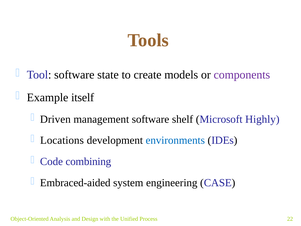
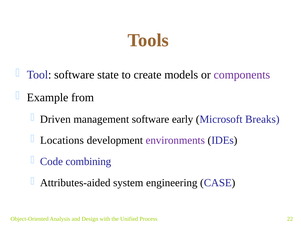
itself: itself -> from
shelf: shelf -> early
Highly: Highly -> Breaks
environments colour: blue -> purple
Embraced-aided: Embraced-aided -> Attributes-aided
